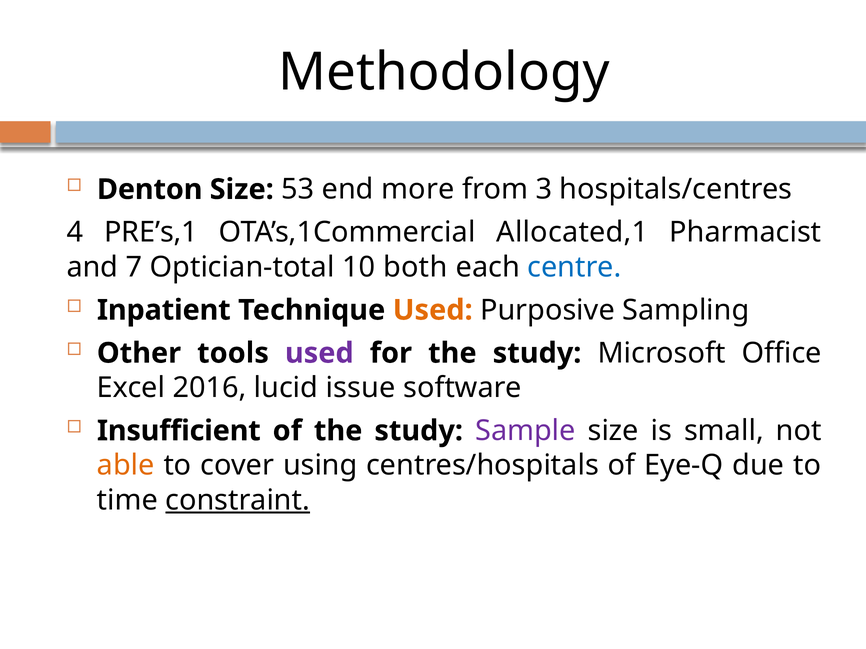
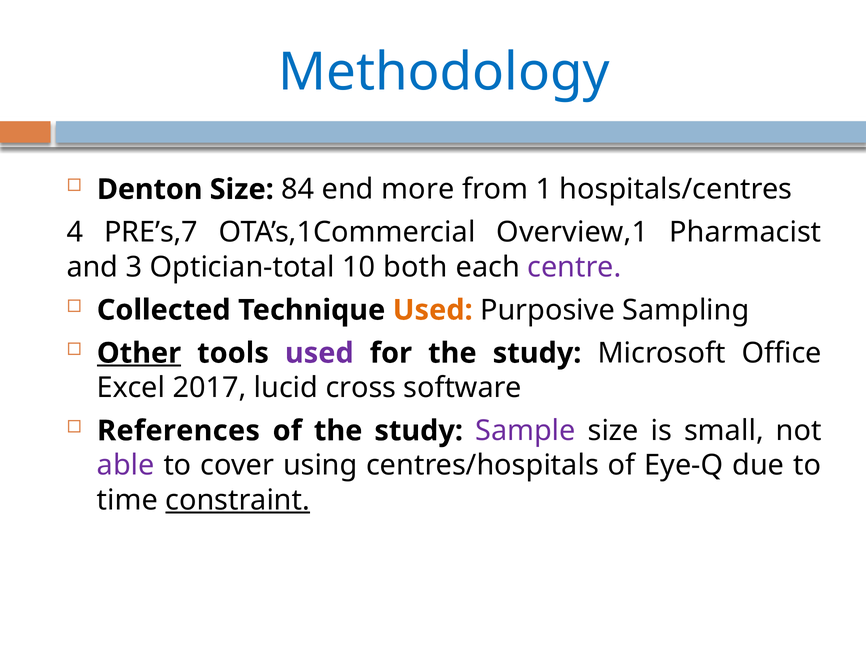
Methodology colour: black -> blue
53: 53 -> 84
3: 3 -> 1
PRE’s,1: PRE’s,1 -> PRE’s,7
Allocated,1: Allocated,1 -> Overview,1
7: 7 -> 3
centre colour: blue -> purple
Inpatient: Inpatient -> Collected
Other underline: none -> present
2016: 2016 -> 2017
issue: issue -> cross
Insufficient: Insufficient -> References
able colour: orange -> purple
